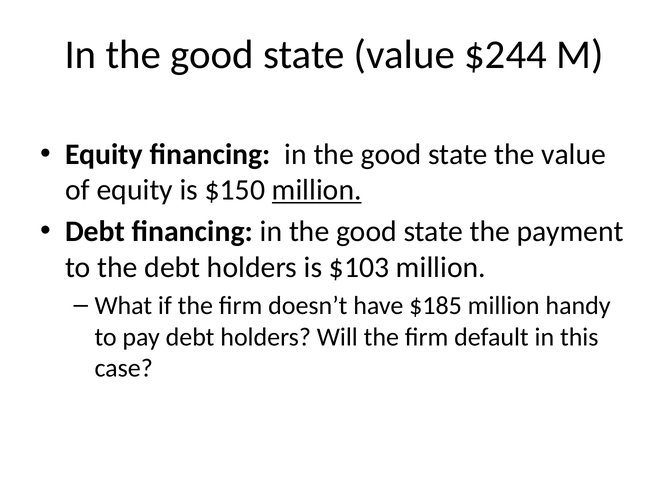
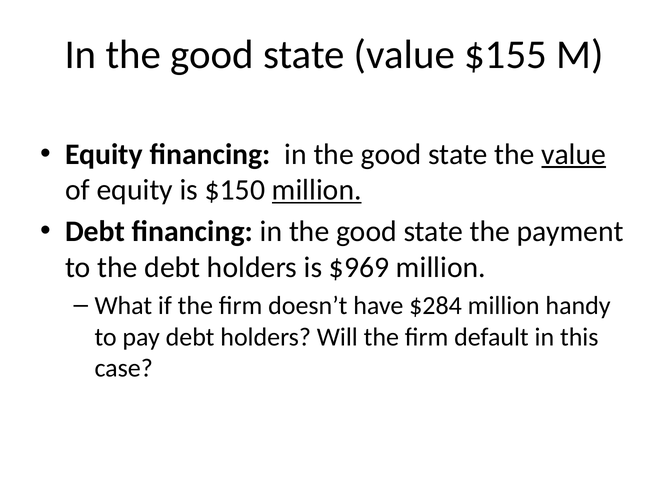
$244: $244 -> $155
value at (574, 154) underline: none -> present
$103: $103 -> $969
$185: $185 -> $284
